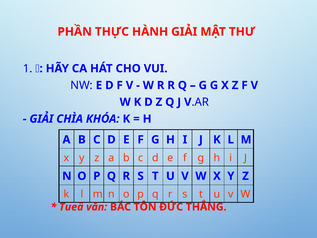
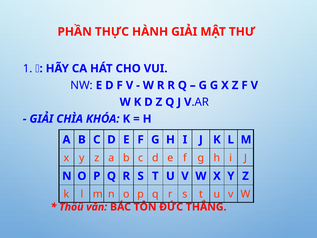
Tueä: Tueä -> Thöû
